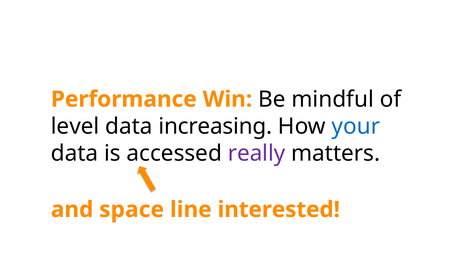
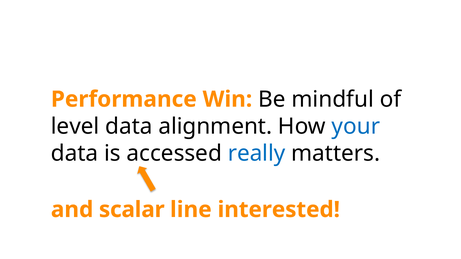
increasing: increasing -> alignment
really colour: purple -> blue
space: space -> scalar
